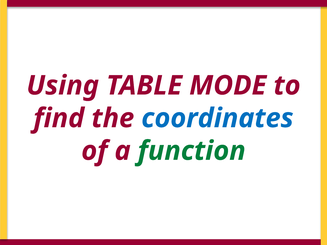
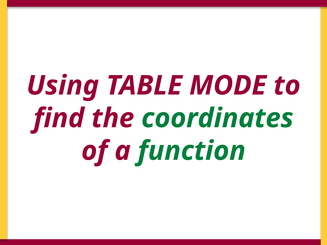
coordinates colour: blue -> green
